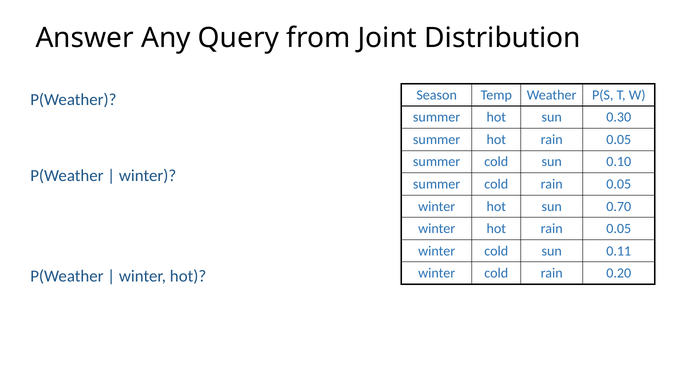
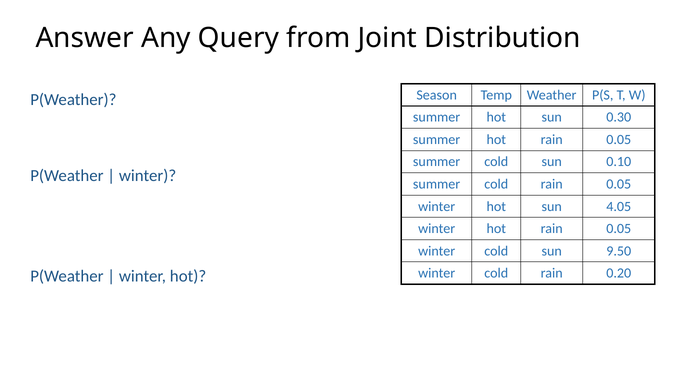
0.70: 0.70 -> 4.05
0.11: 0.11 -> 9.50
